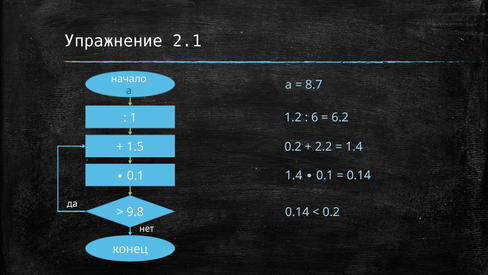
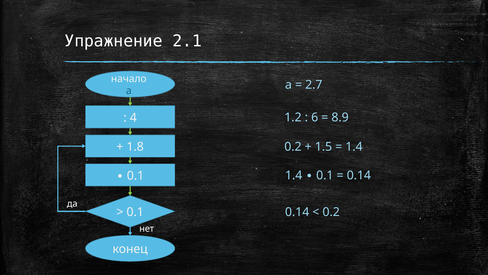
8.7: 8.7 -> 2.7
6.2: 6.2 -> 8.9
1: 1 -> 4
2.2: 2.2 -> 1.5
1.5: 1.5 -> 1.8
9.8 at (135, 212): 9.8 -> 0.1
